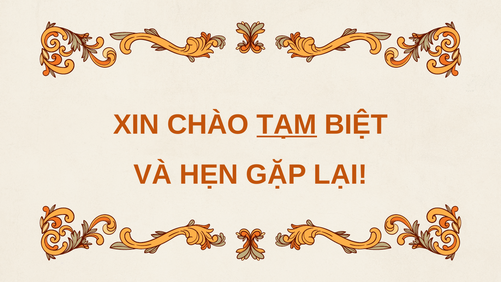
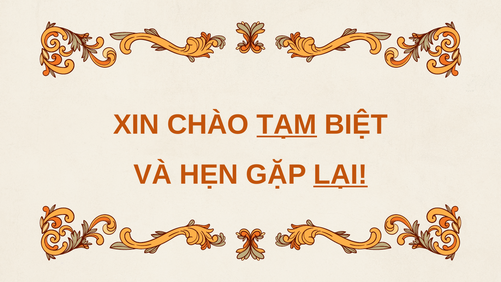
LẠI underline: none -> present
